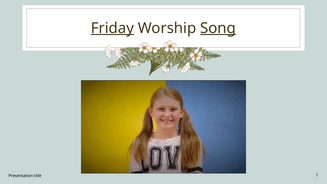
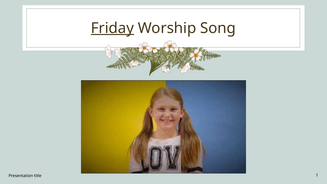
Song underline: present -> none
